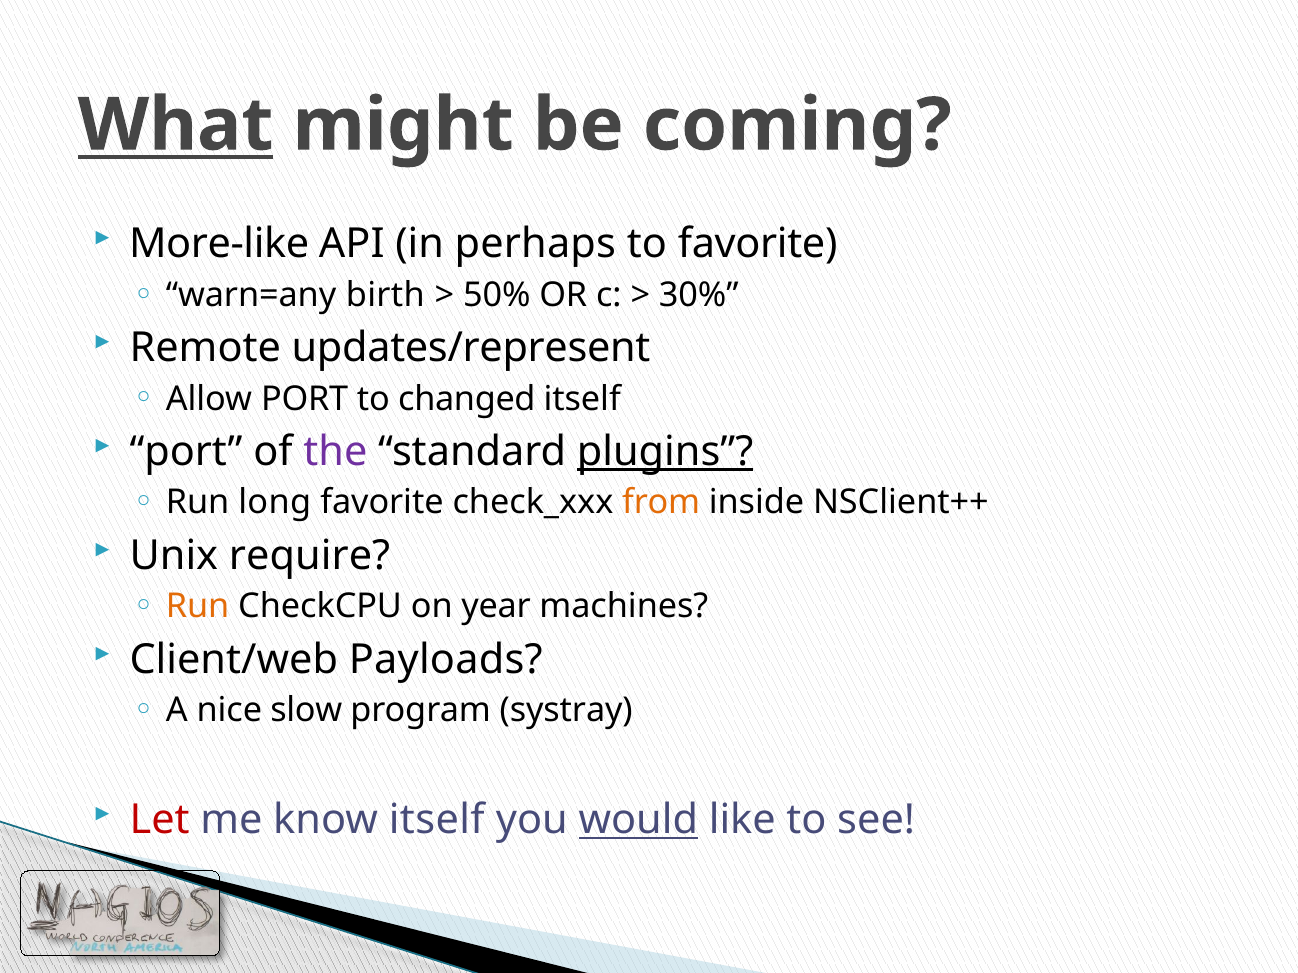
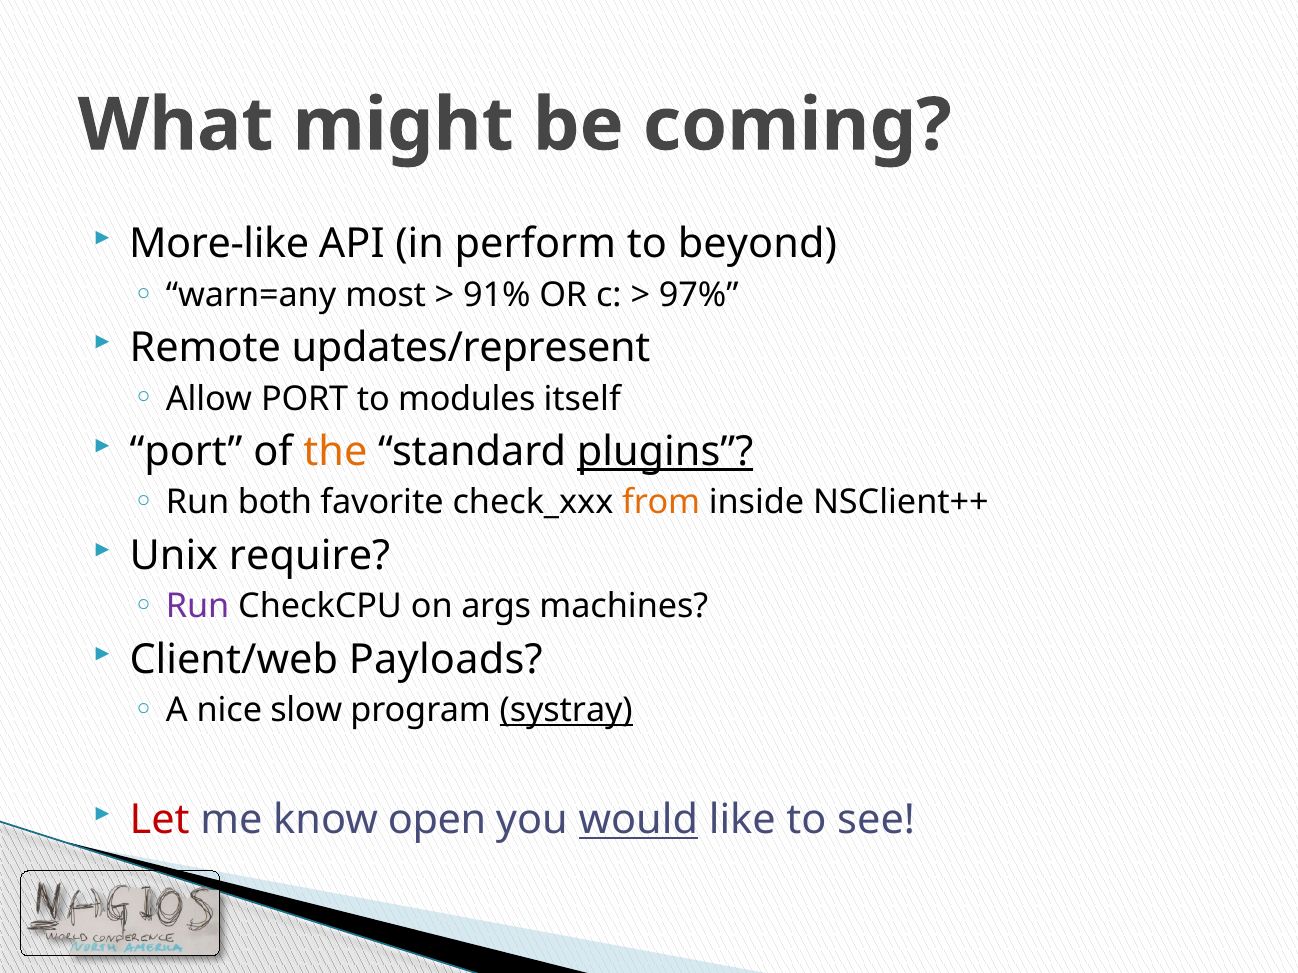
What underline: present -> none
perhaps: perhaps -> perform
to favorite: favorite -> beyond
birth: birth -> most
50%: 50% -> 91%
30%: 30% -> 97%
changed: changed -> modules
the colour: purple -> orange
long: long -> both
Run at (198, 607) colour: orange -> purple
year: year -> args
systray underline: none -> present
know itself: itself -> open
